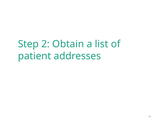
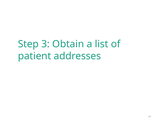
2: 2 -> 3
